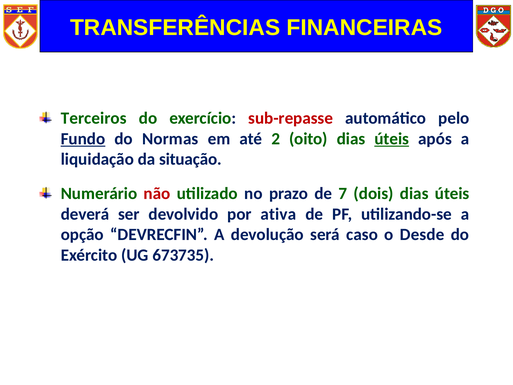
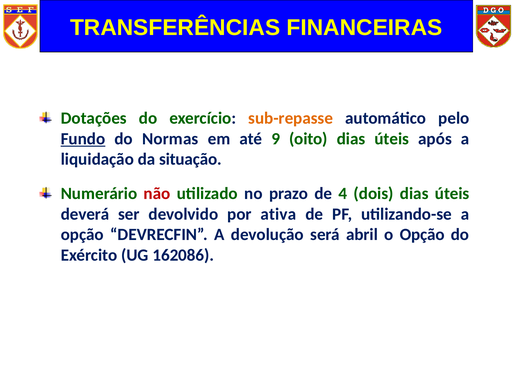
Terceiros: Terceiros -> Dotações
sub-repasse colour: red -> orange
2: 2 -> 9
úteis at (392, 139) underline: present -> none
7: 7 -> 4
caso: caso -> abril
o Desde: Desde -> Opção
673735: 673735 -> 162086
